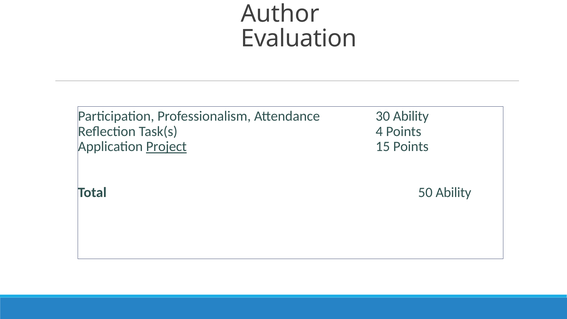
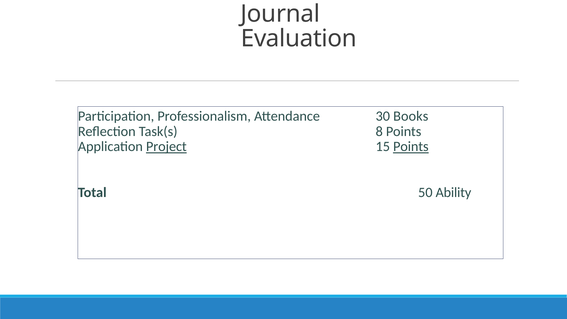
Author: Author -> Journal
30 Ability: Ability -> Books
4: 4 -> 8
Points at (411, 147) underline: none -> present
